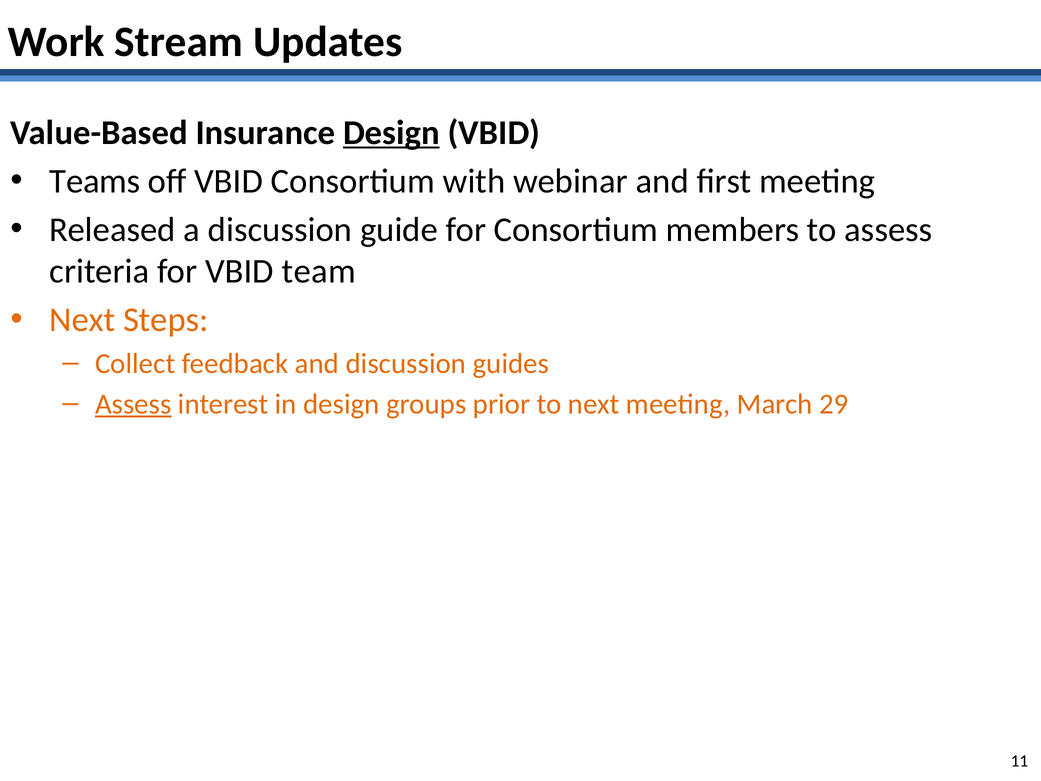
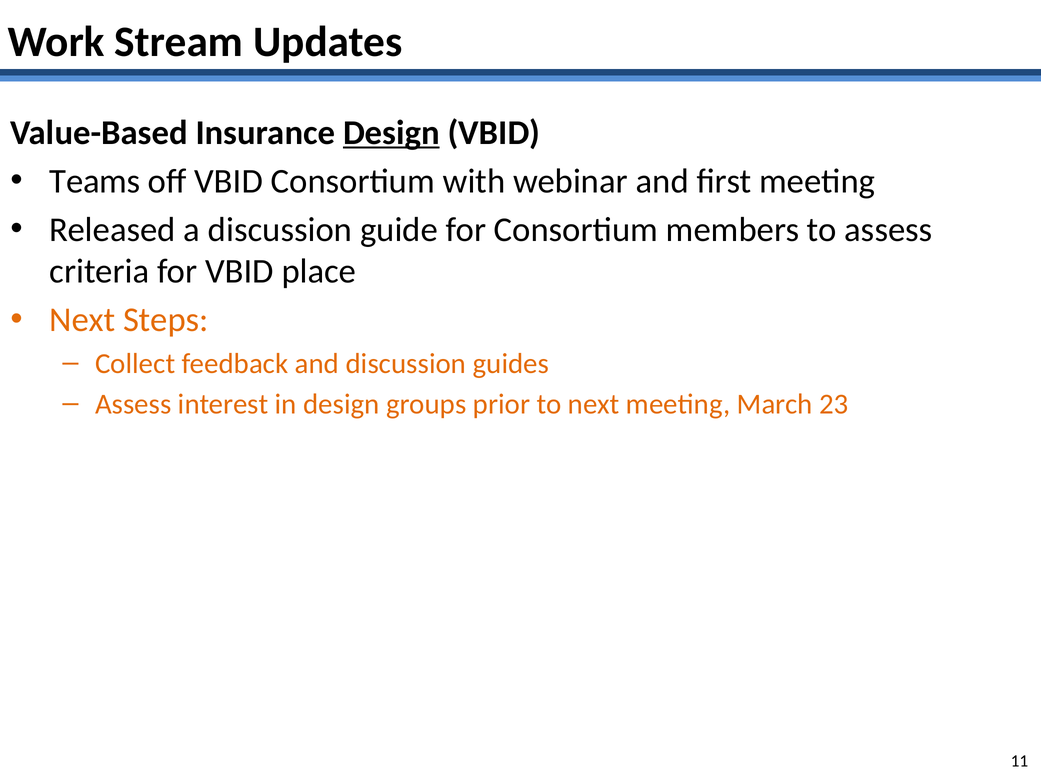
team: team -> place
Assess at (133, 404) underline: present -> none
29: 29 -> 23
